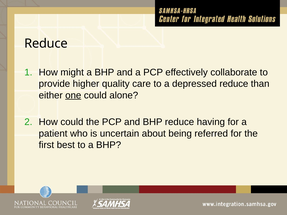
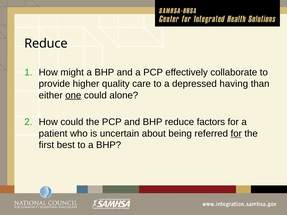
depressed reduce: reduce -> having
having: having -> factors
for at (236, 134) underline: none -> present
